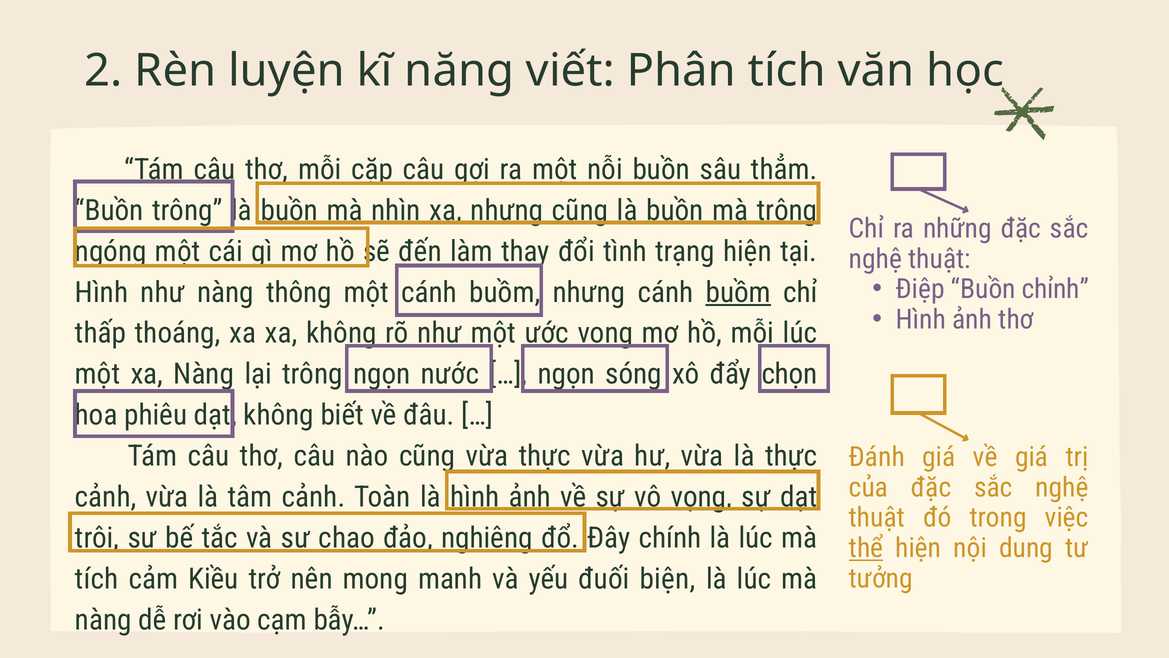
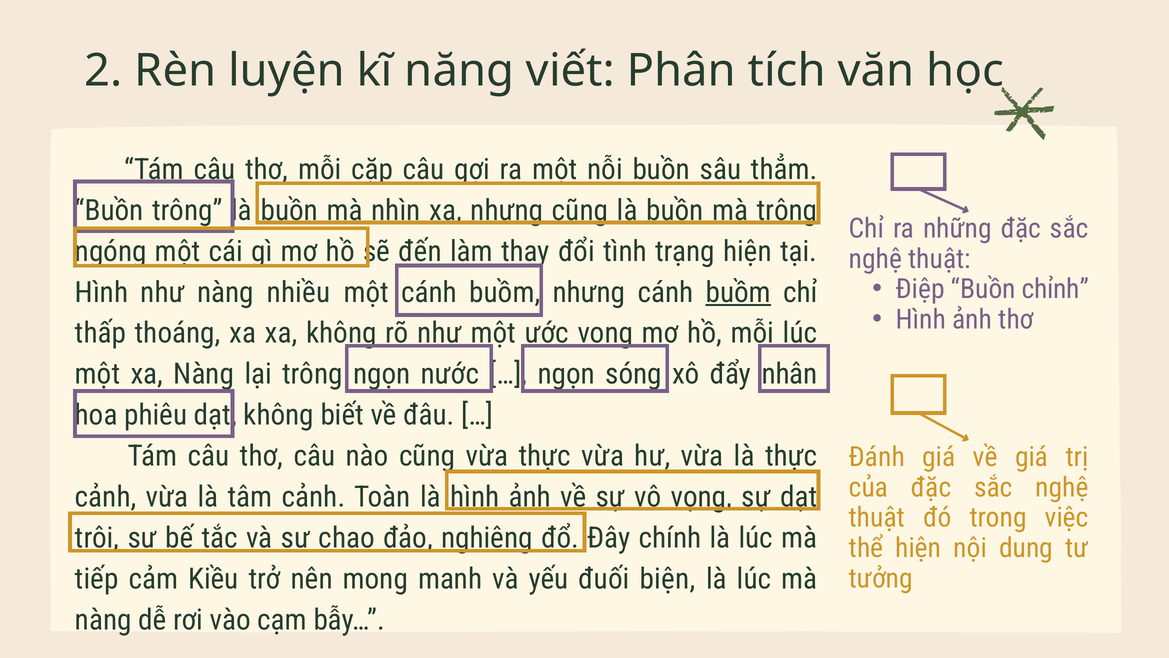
thông: thông -> nhiều
chọn: chọn -> nhân
thể underline: present -> none
tích at (97, 579): tích -> tiếp
